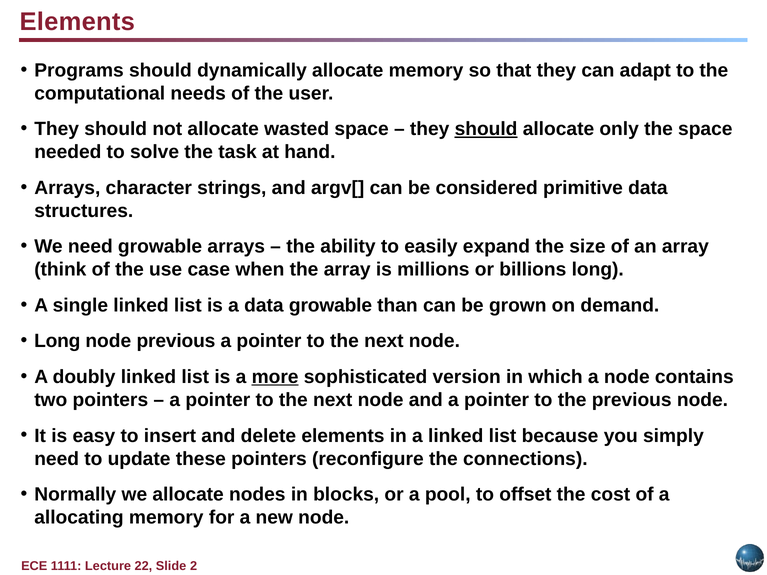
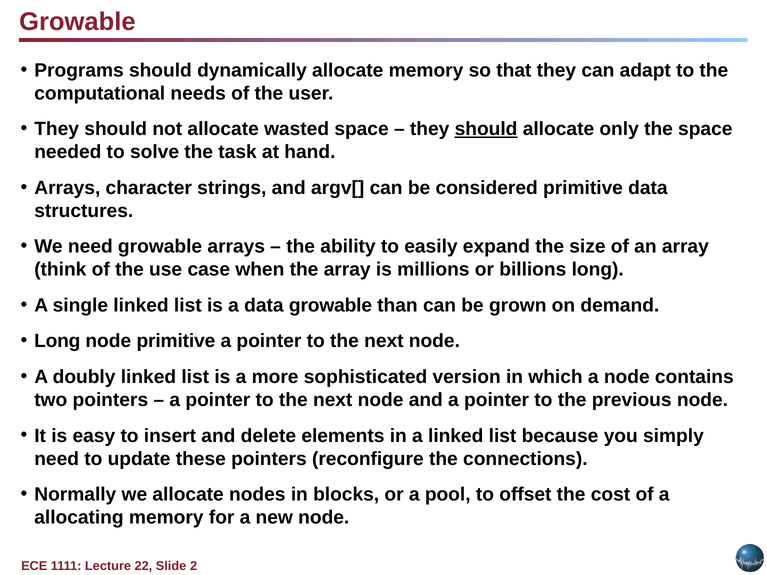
Elements at (77, 22): Elements -> Growable
node previous: previous -> primitive
more underline: present -> none
